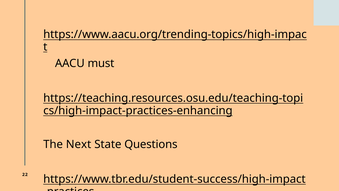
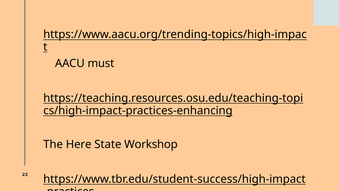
Next: Next -> Here
Questions: Questions -> Workshop
